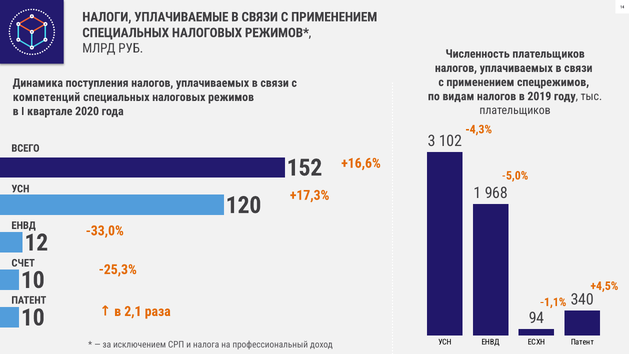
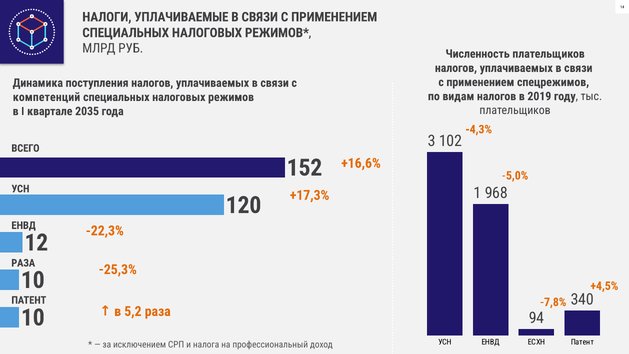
2020: 2020 -> 2035
-33,0%: -33,0% -> -22,3%
СЧЕТ at (23, 263): СЧЕТ -> РАЗА
-1,1%: -1,1% -> -7,8%
2,1: 2,1 -> 5,2
